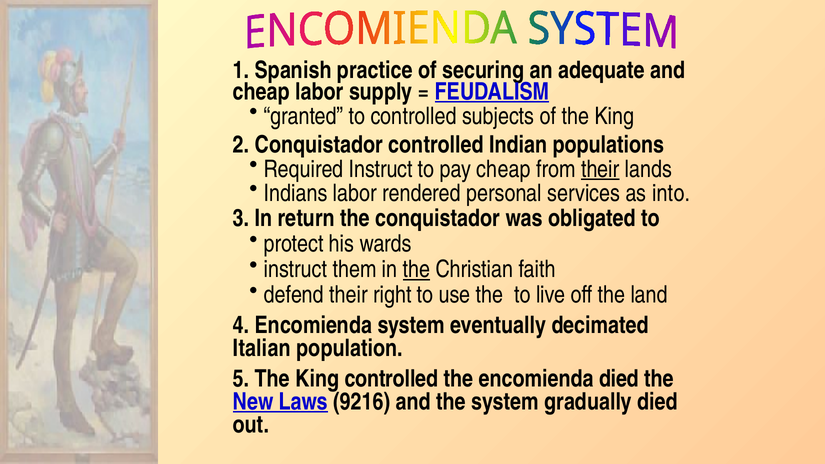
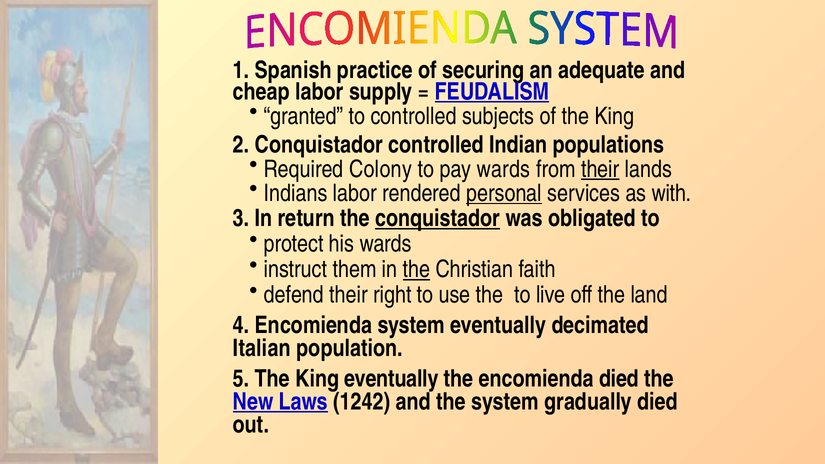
Required Instruct: Instruct -> Colony
pay cheap: cheap -> wards
personal underline: none -> present
into: into -> with
conquistador at (438, 218) underline: none -> present
King controlled: controlled -> eventually
9216: 9216 -> 1242
